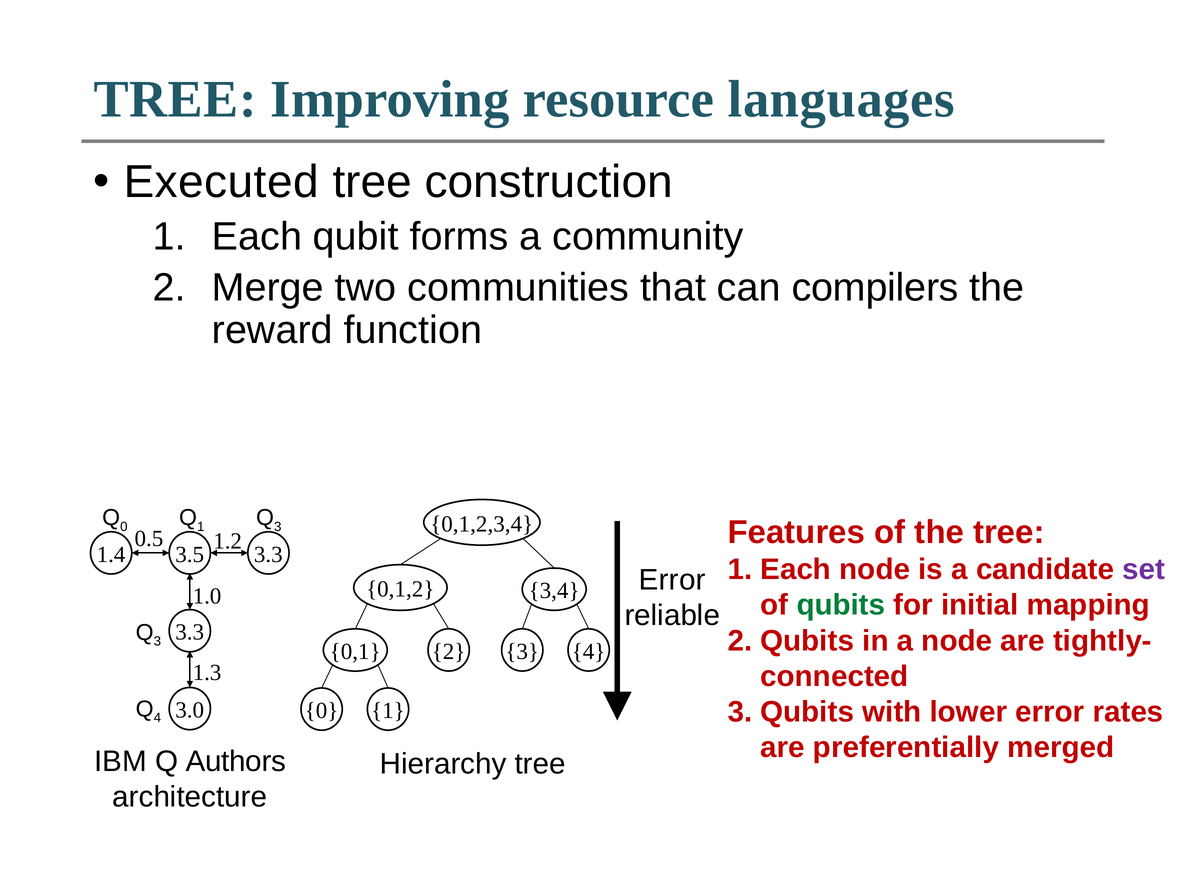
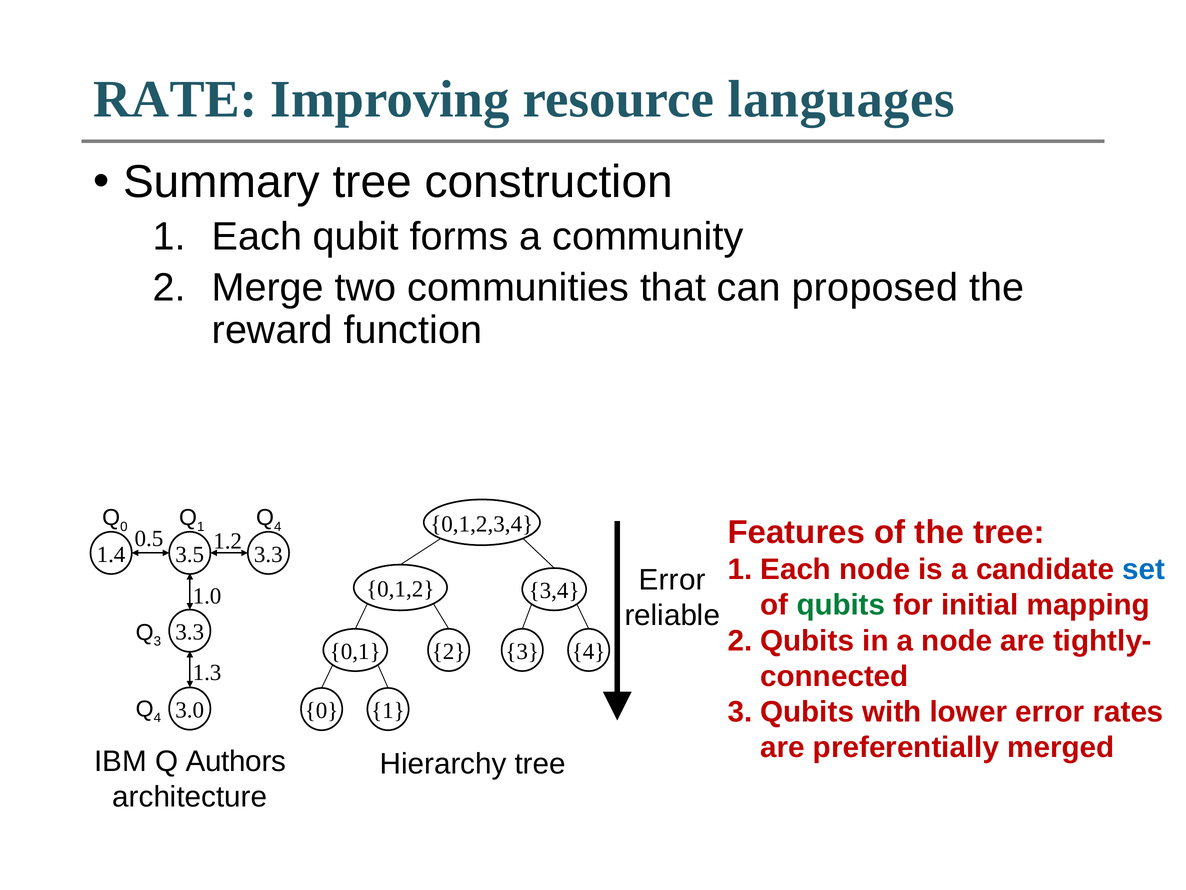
TREE at (175, 99): TREE -> RATE
Executed: Executed -> Summary
compilers: compilers -> proposed
1 Q 3: 3 -> 4
set colour: purple -> blue
